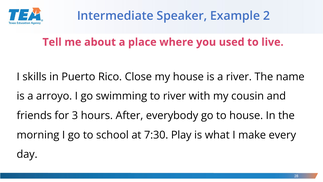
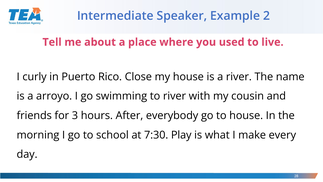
skills: skills -> curly
